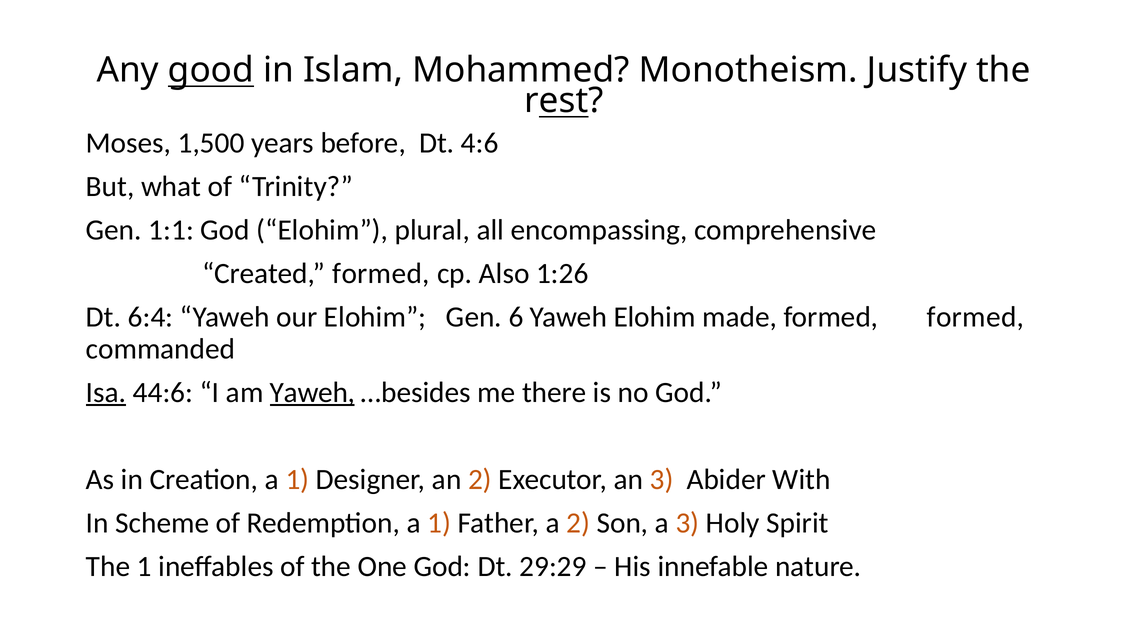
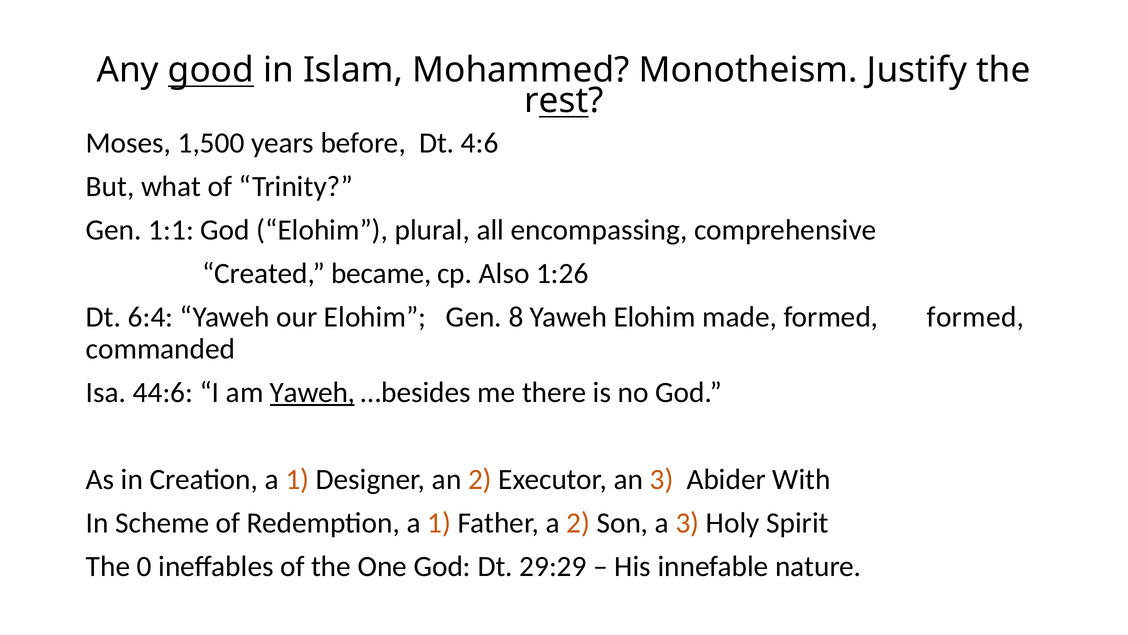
Created formed: formed -> became
6: 6 -> 8
Isa underline: present -> none
The 1: 1 -> 0
